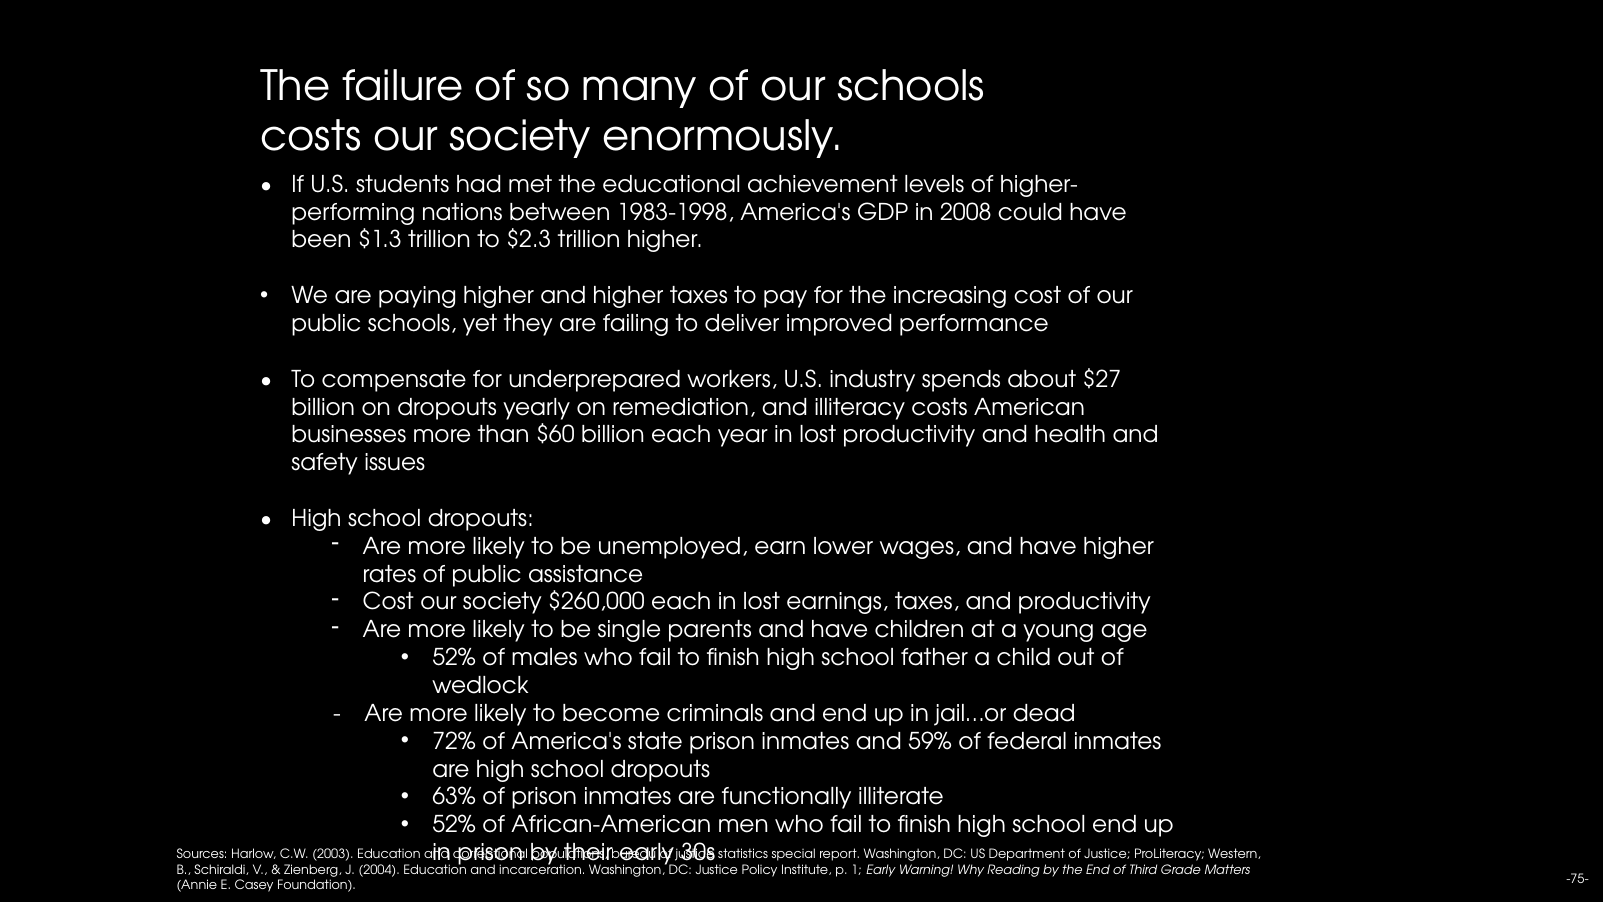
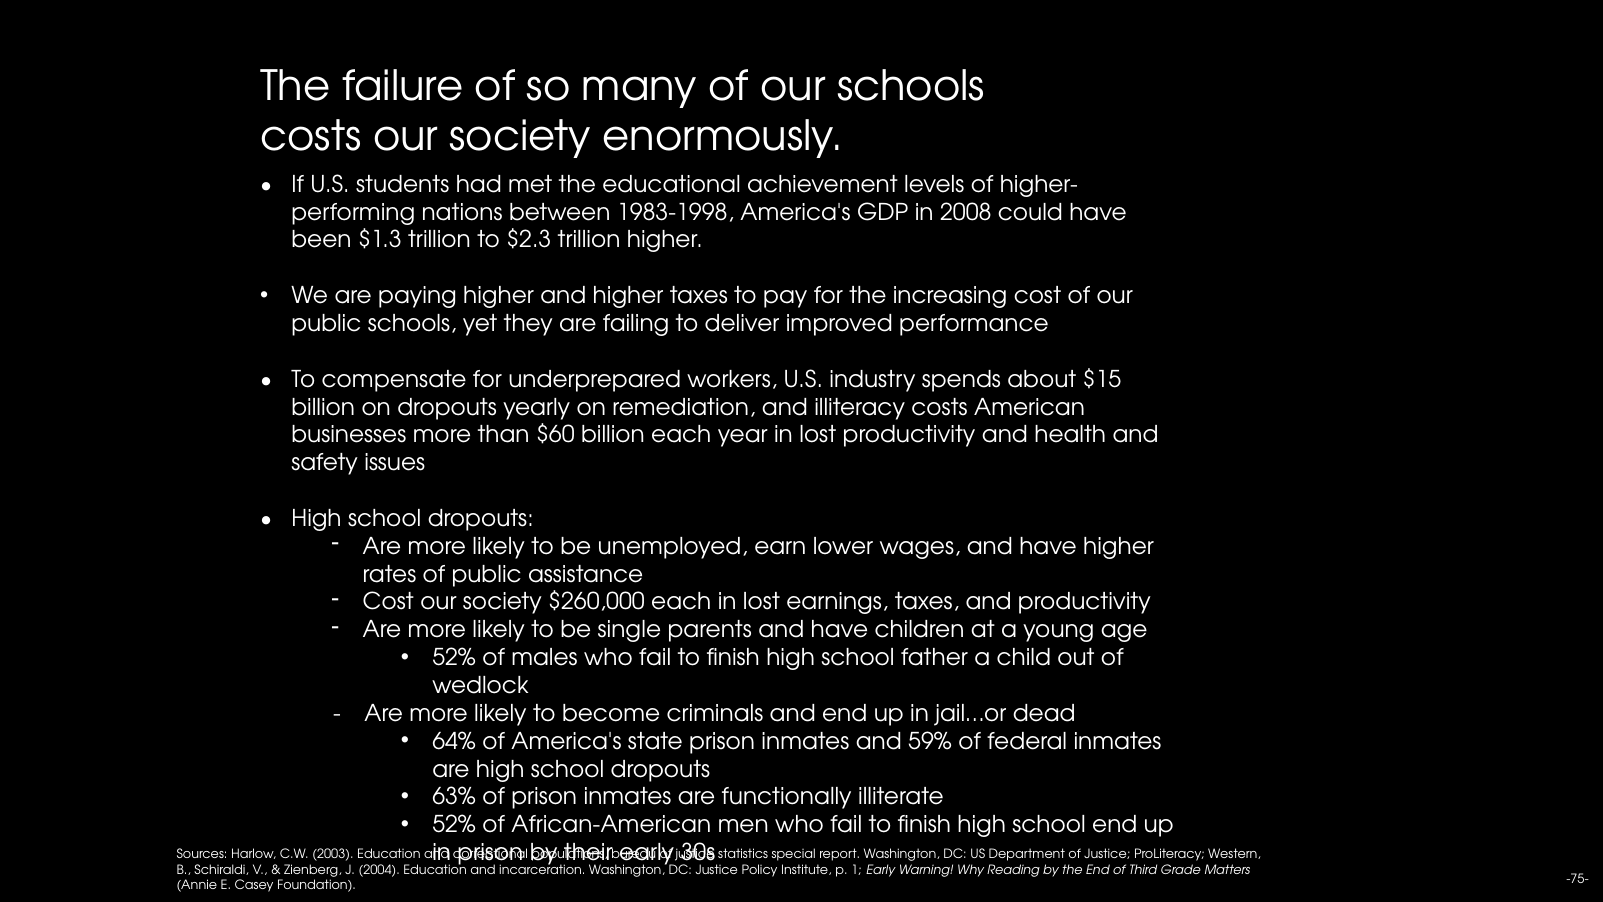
$27: $27 -> $15
72%: 72% -> 64%
